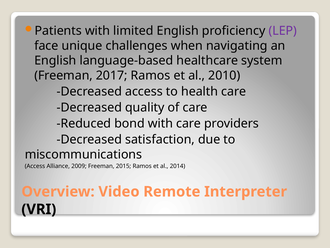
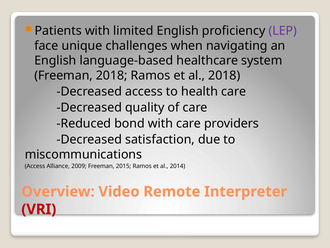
Freeman 2017: 2017 -> 2018
al 2010: 2010 -> 2018
VRI colour: black -> red
